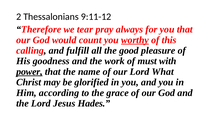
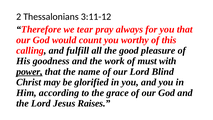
9:11-12: 9:11-12 -> 3:11-12
worthy underline: present -> none
What: What -> Blind
Hades: Hades -> Raises
